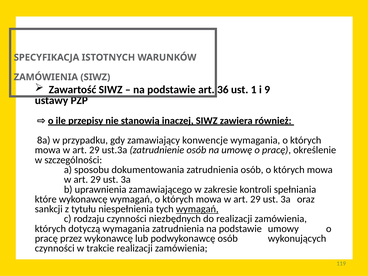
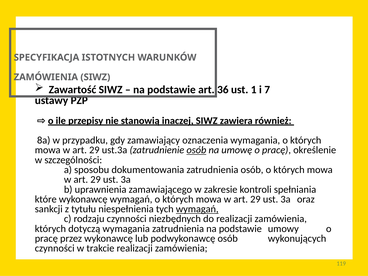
9: 9 -> 7
konwencje: konwencje -> oznaczenia
osób at (196, 150) underline: none -> present
